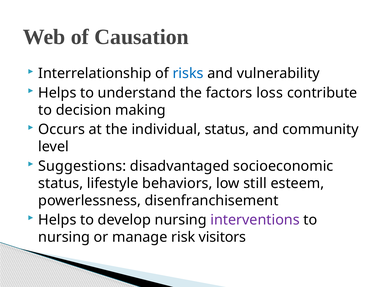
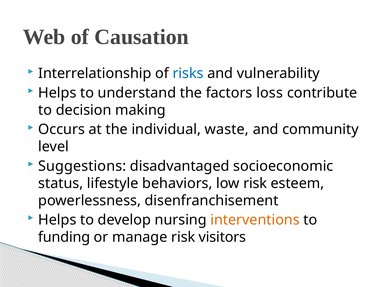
individual status: status -> waste
low still: still -> risk
interventions colour: purple -> orange
nursing at (64, 237): nursing -> funding
